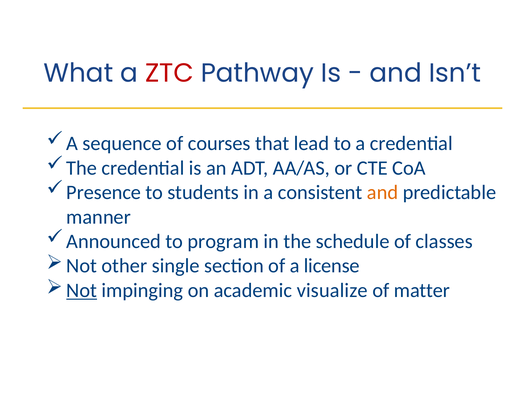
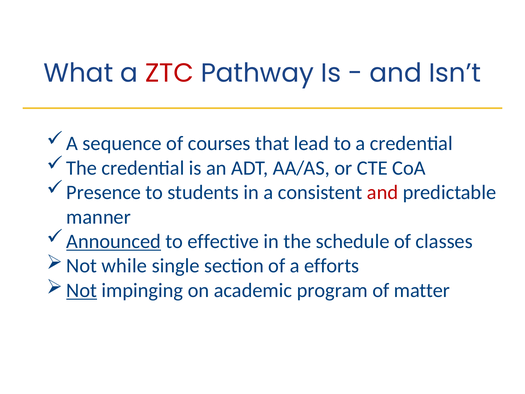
and at (383, 192) colour: orange -> red
Announced underline: none -> present
program: program -> effective
other: other -> while
license: license -> efforts
visualize: visualize -> program
